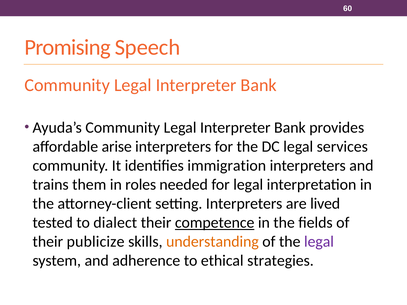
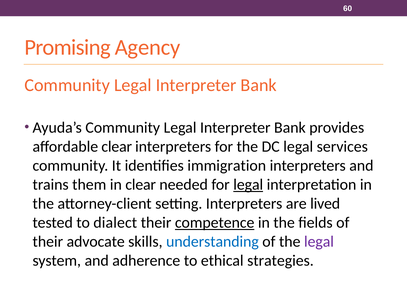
Speech: Speech -> Agency
affordable arise: arise -> clear
in roles: roles -> clear
legal at (248, 185) underline: none -> present
publicize: publicize -> advocate
understanding colour: orange -> blue
